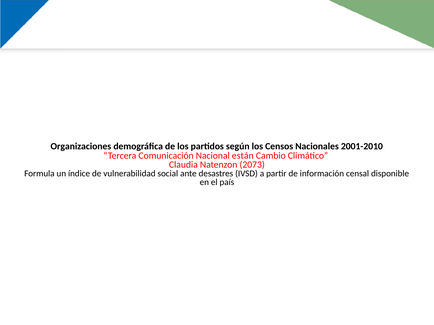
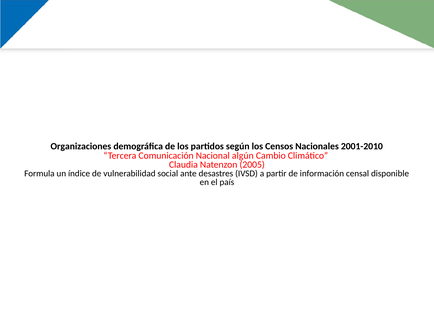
están: están -> algún
2073: 2073 -> 2005
